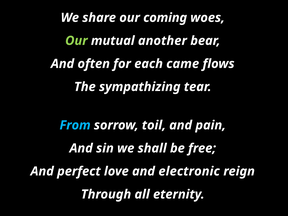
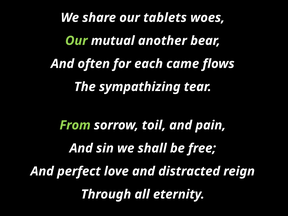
coming: coming -> tablets
From colour: light blue -> light green
electronic: electronic -> distracted
